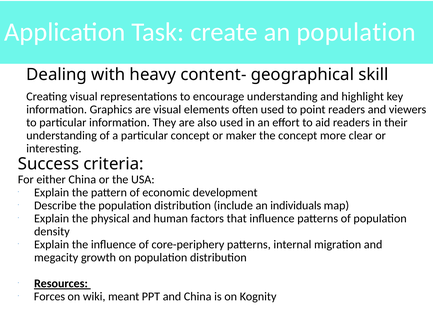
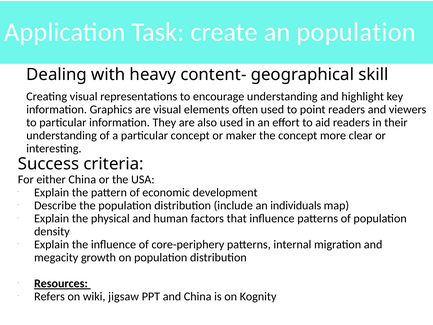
Forces: Forces -> Refers
meant: meant -> jigsaw
